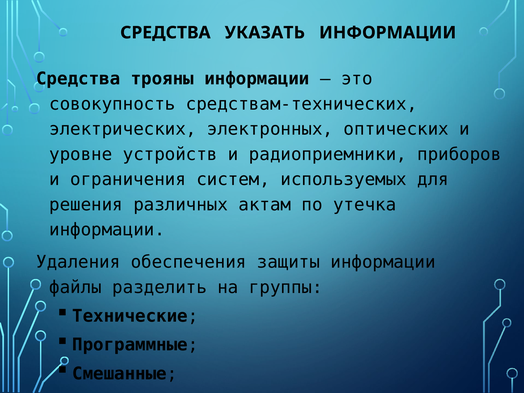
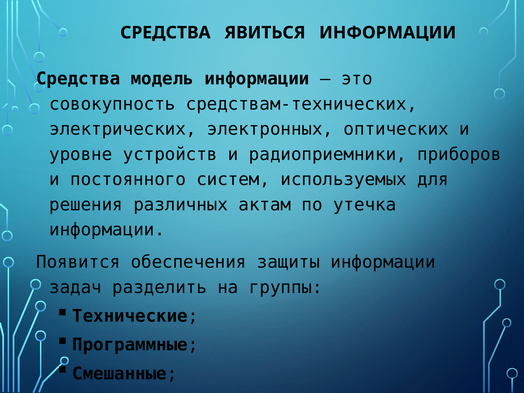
УКАЗАТЬ: УКАЗАТЬ -> ЯВИТЬСЯ
трояны: трояны -> модель
ограничения: ограничения -> постоянного
Удаления: Удаления -> Появится
файлы: файлы -> задач
